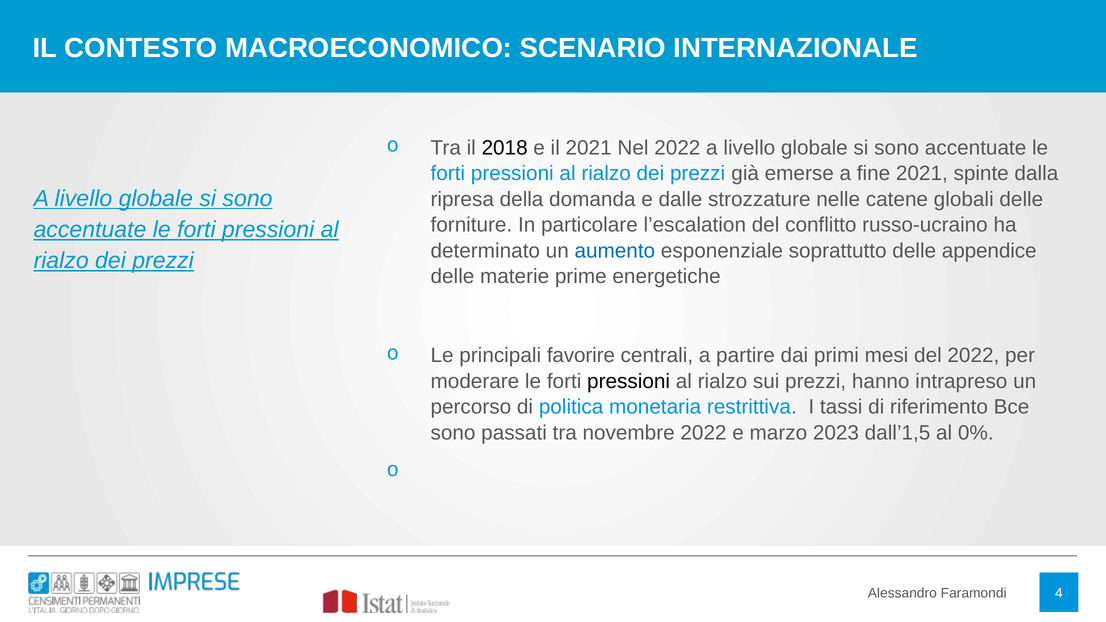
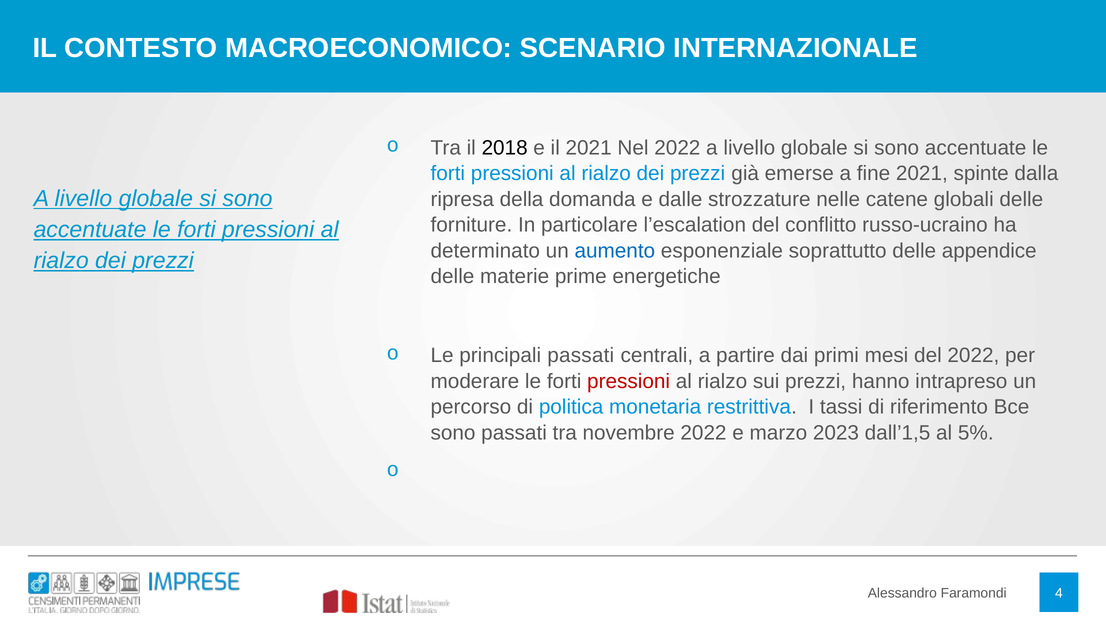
principali favorire: favorire -> passati
pressioni at (629, 381) colour: black -> red
0%: 0% -> 5%
